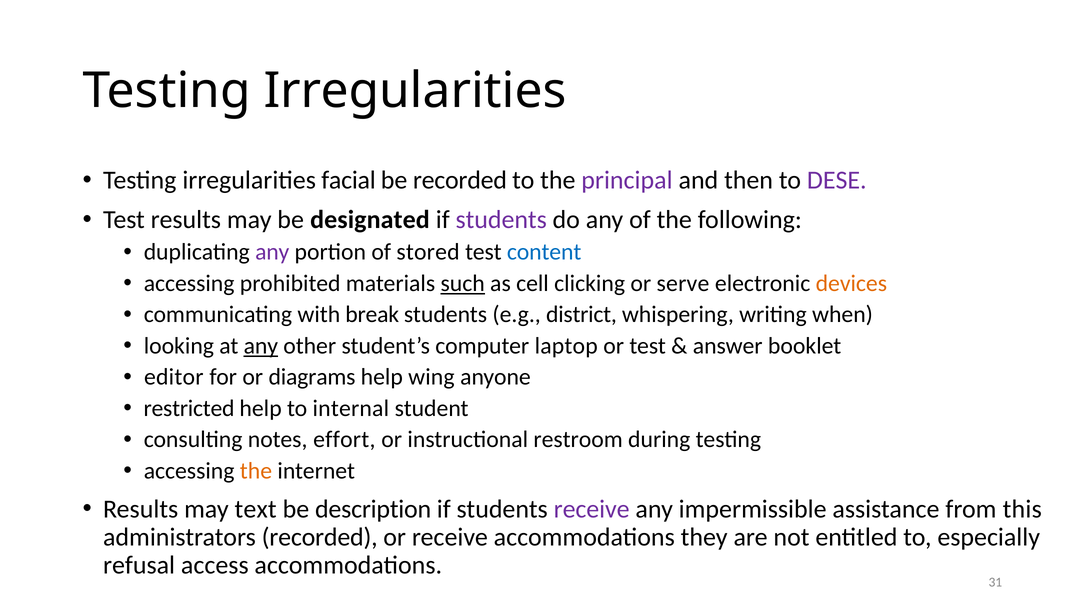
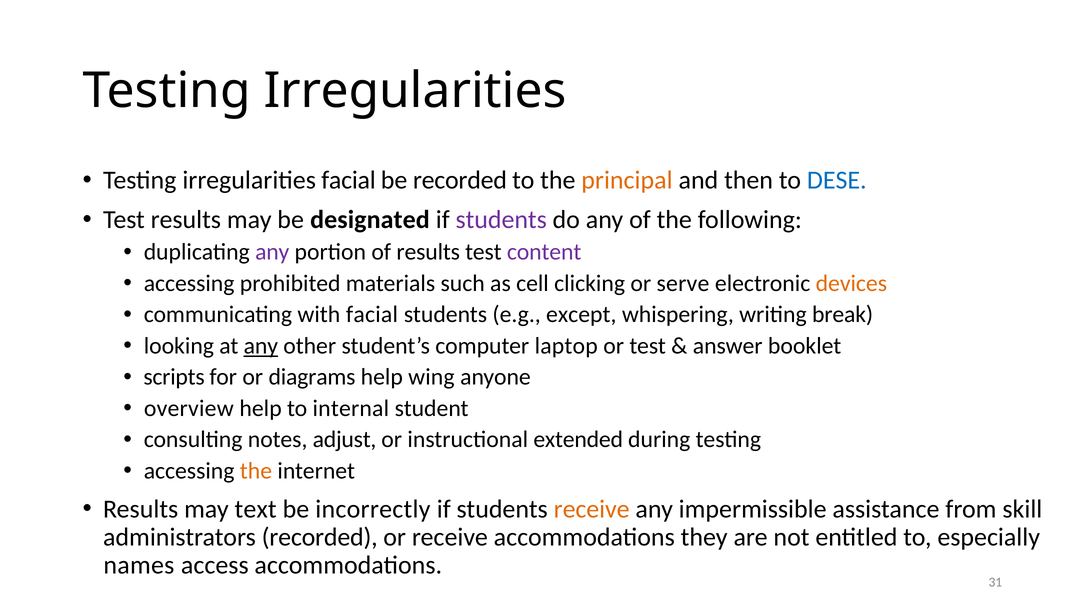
principal colour: purple -> orange
DESE colour: purple -> blue
of stored: stored -> results
content colour: blue -> purple
such underline: present -> none
with break: break -> facial
district: district -> except
when: when -> break
editor: editor -> scripts
restricted: restricted -> overview
effort: effort -> adjust
restroom: restroom -> extended
description: description -> incorrectly
receive at (592, 509) colour: purple -> orange
this: this -> skill
refusal: refusal -> names
